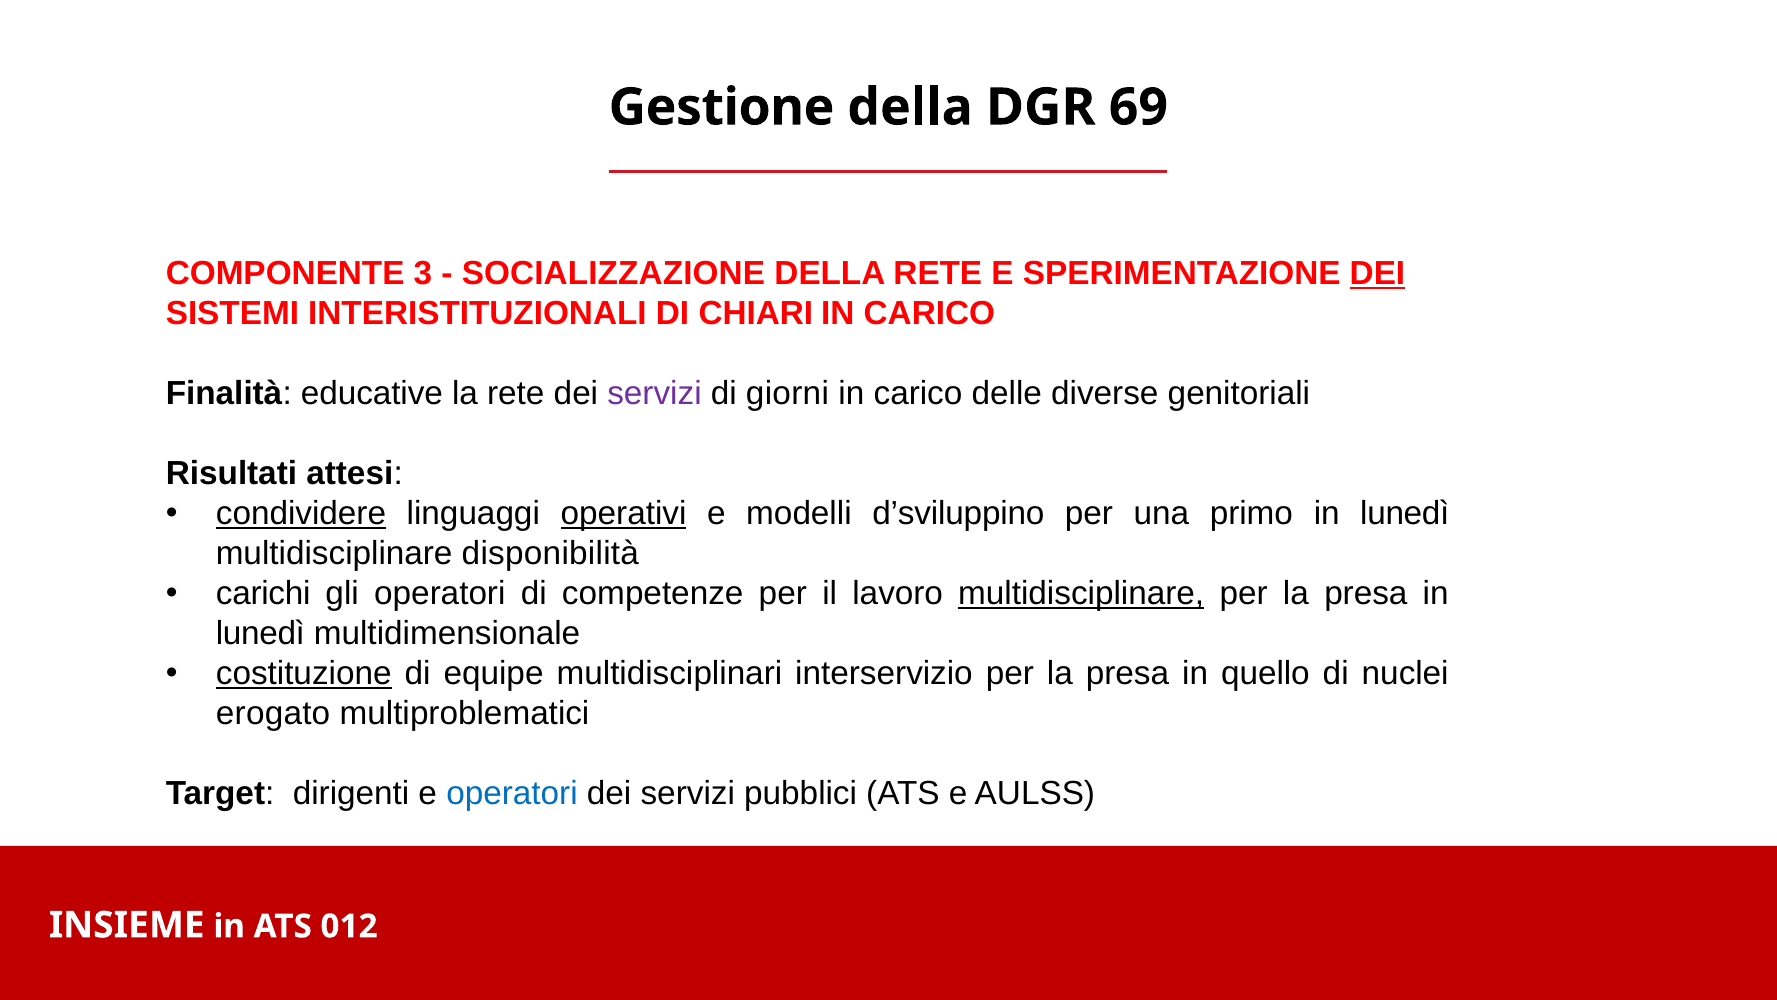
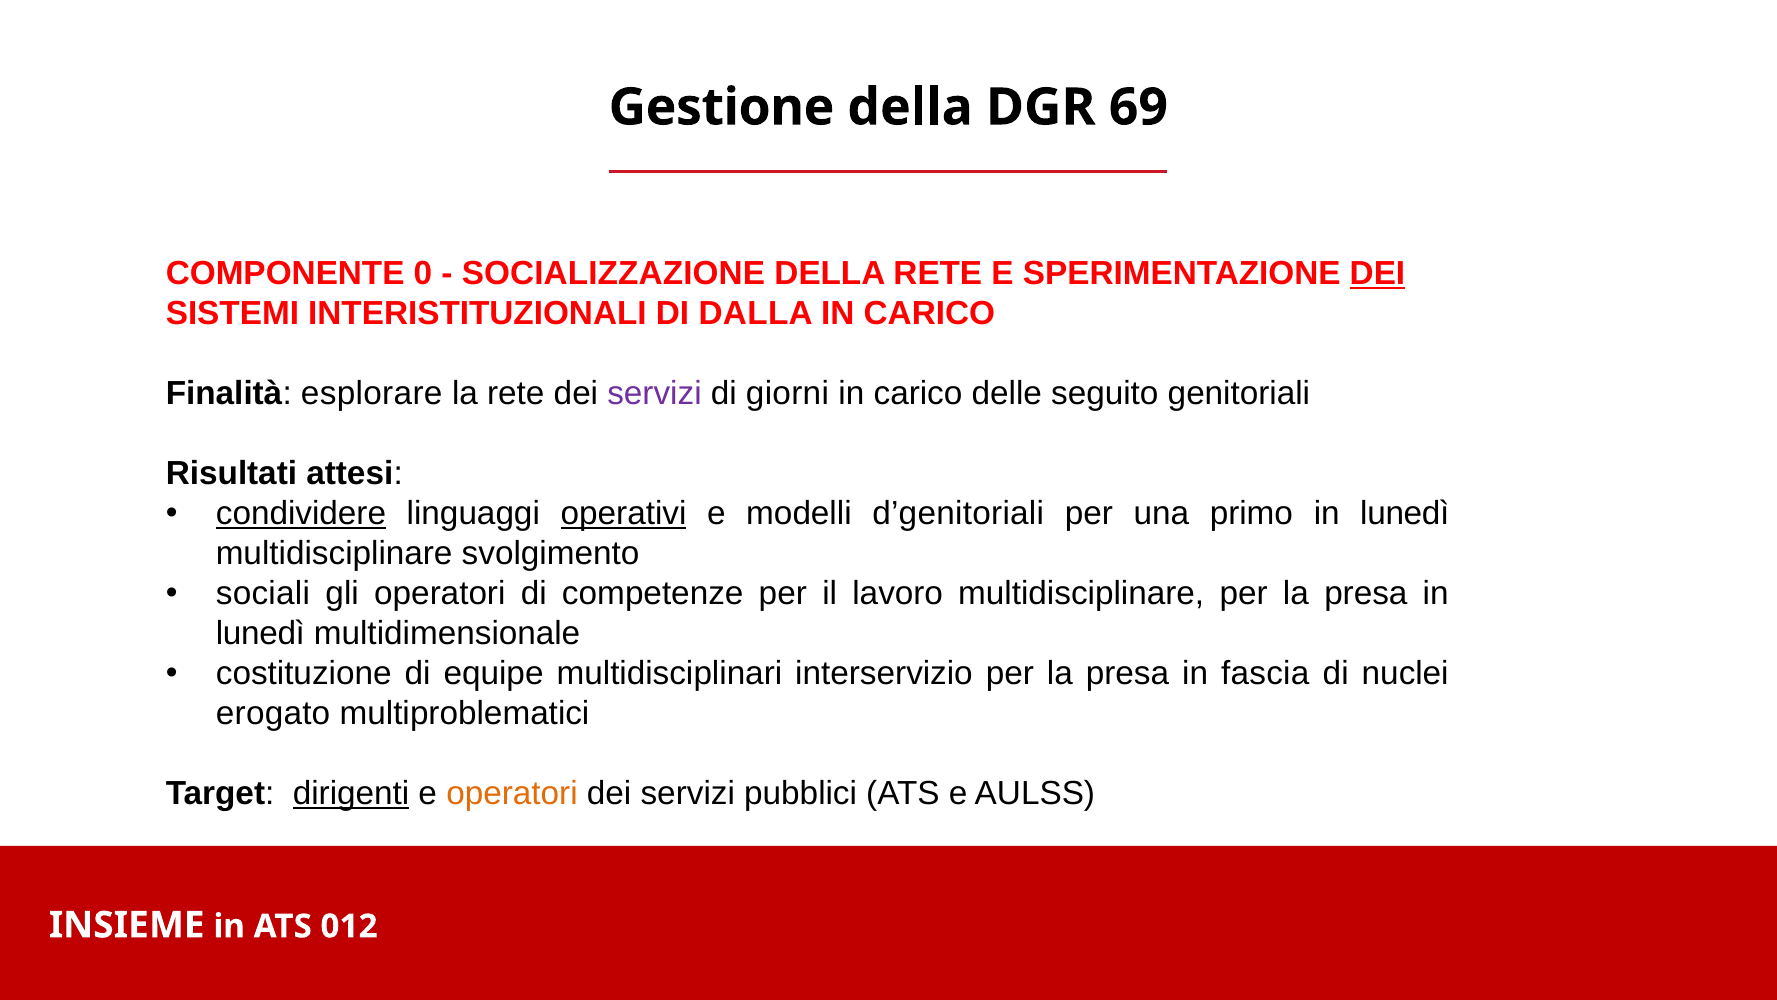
3: 3 -> 0
CHIARI: CHIARI -> DALLA
educative: educative -> esplorare
diverse: diverse -> seguito
d’sviluppino: d’sviluppino -> d’genitoriali
disponibilità: disponibilità -> svolgimento
carichi: carichi -> sociali
multidisciplinare at (1081, 594) underline: present -> none
costituzione underline: present -> none
quello: quello -> fascia
dirigenti underline: none -> present
operatori at (512, 793) colour: blue -> orange
